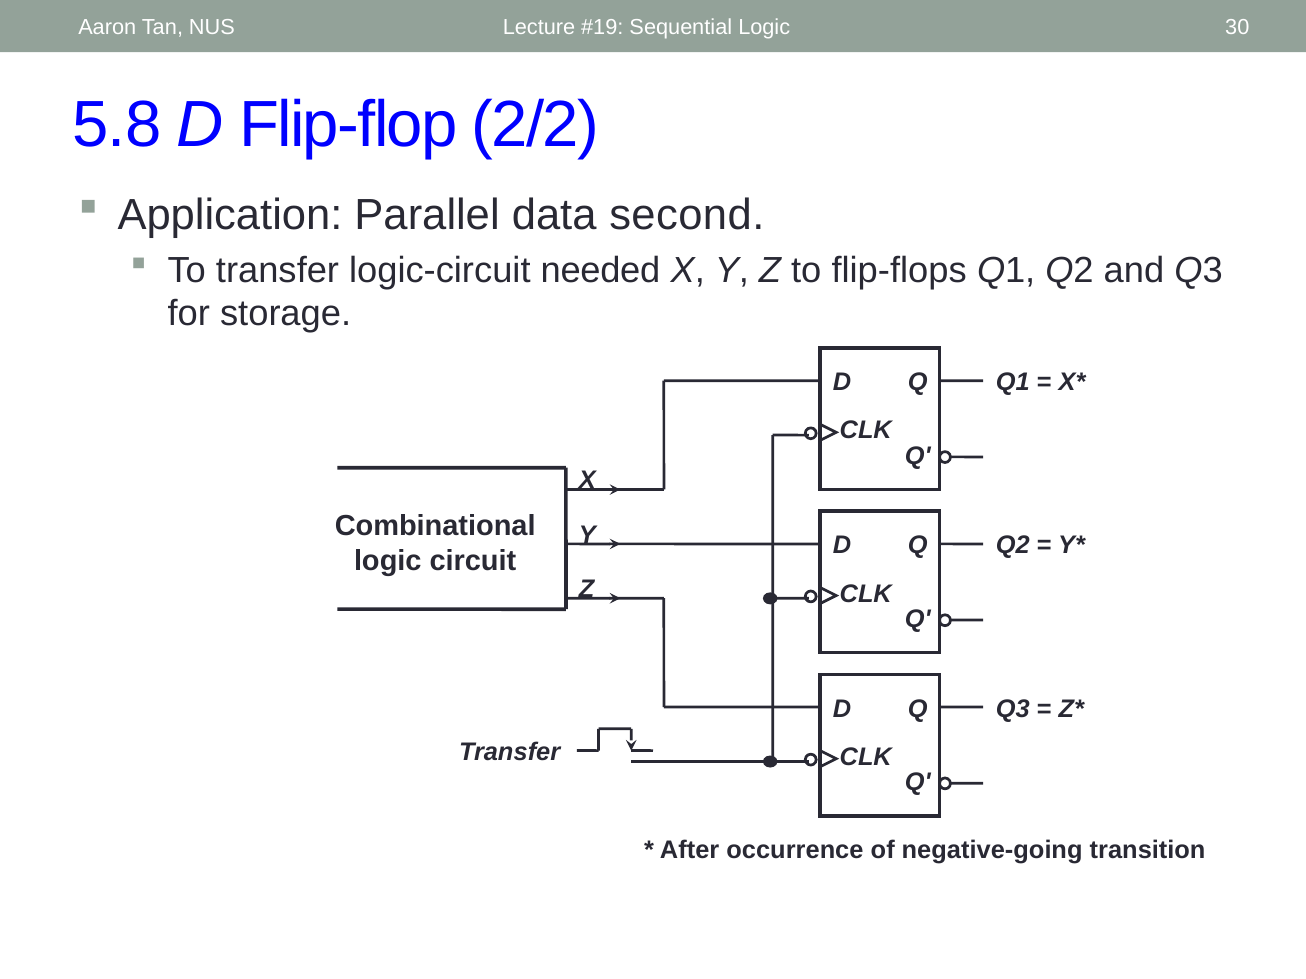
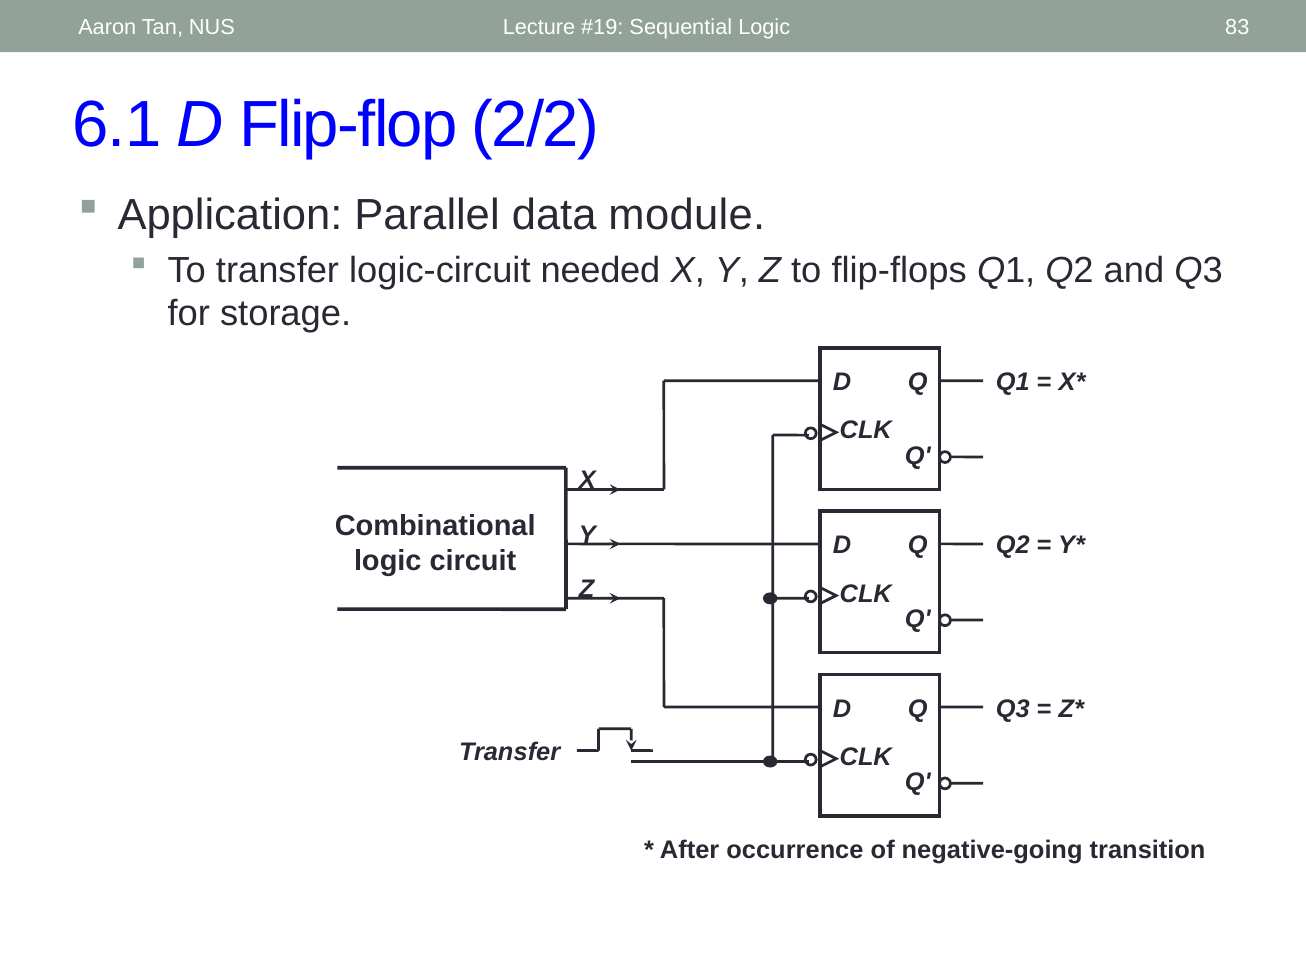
30: 30 -> 83
5.8: 5.8 -> 6.1
second: second -> module
